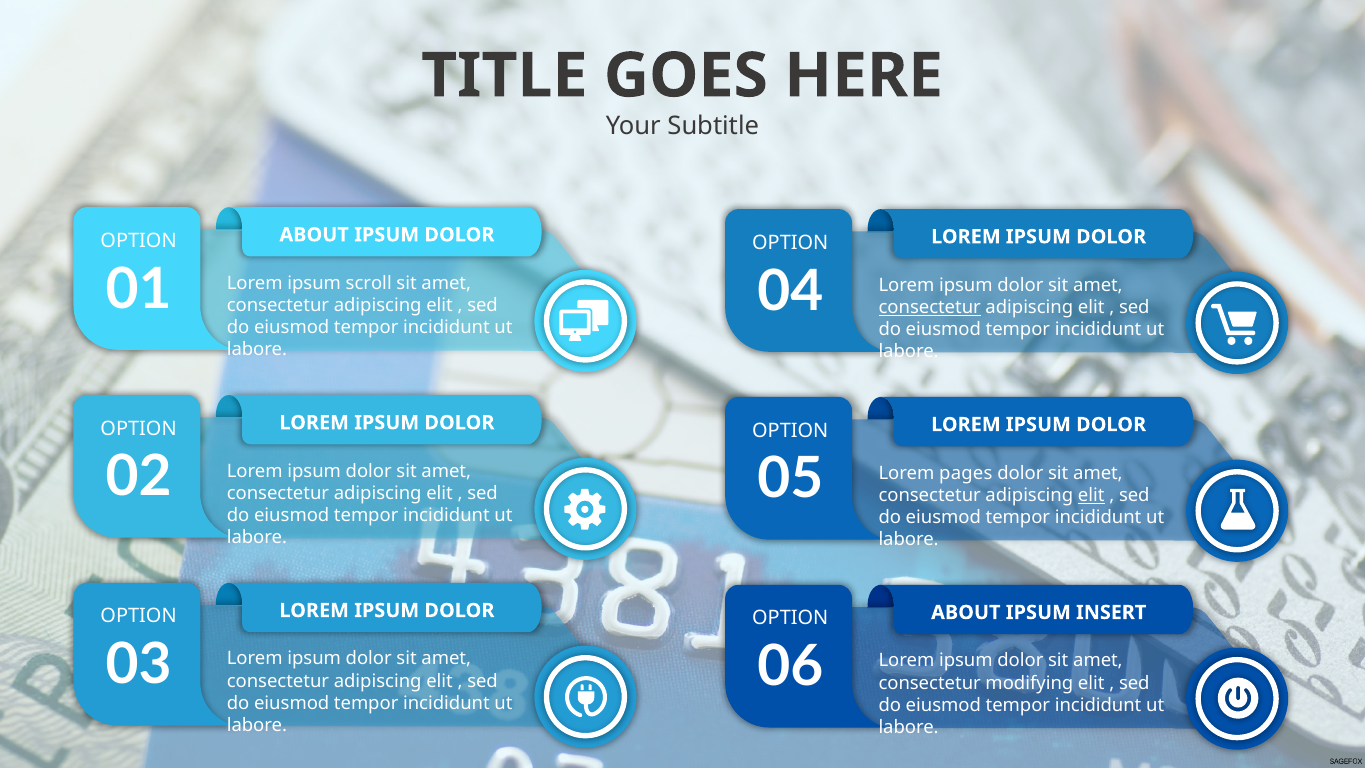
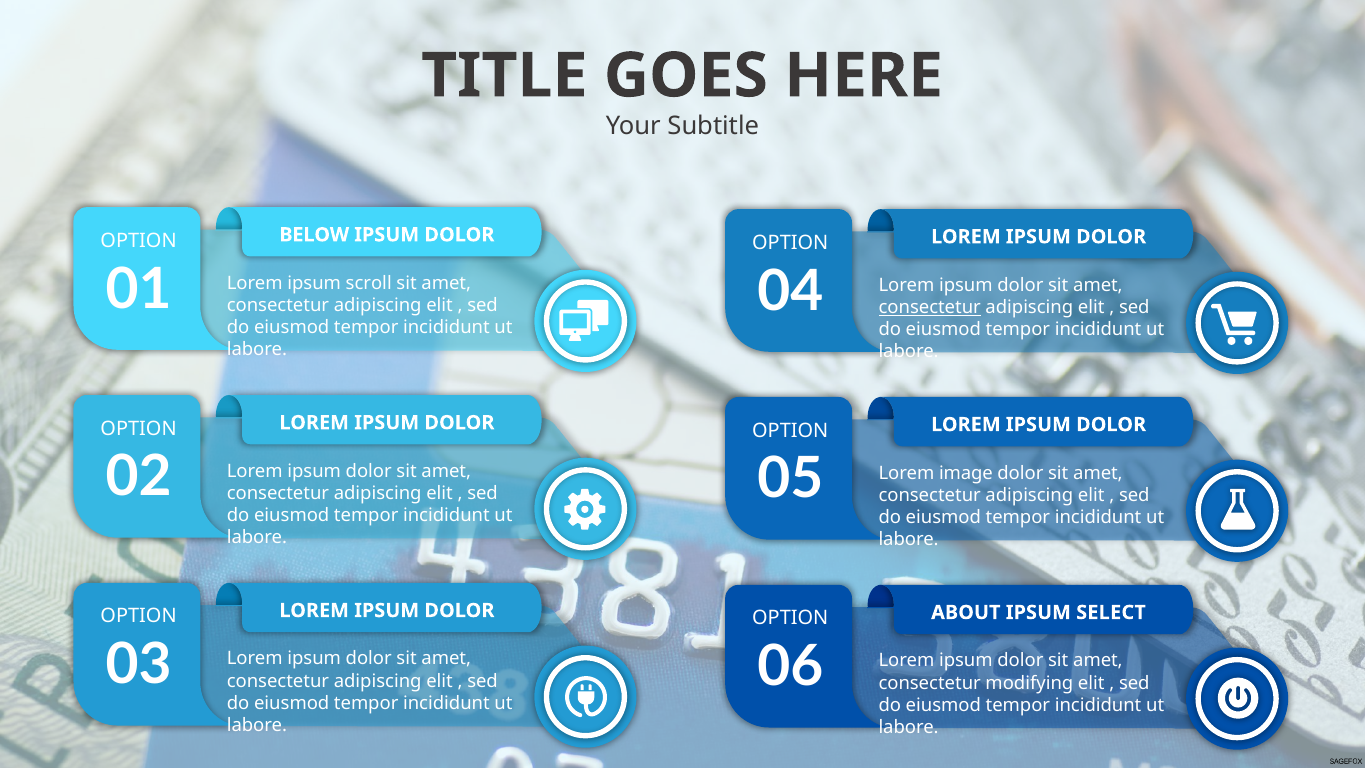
ABOUT at (314, 235): ABOUT -> BELOW
pages: pages -> image
elit at (1091, 495) underline: present -> none
INSERT: INSERT -> SELECT
